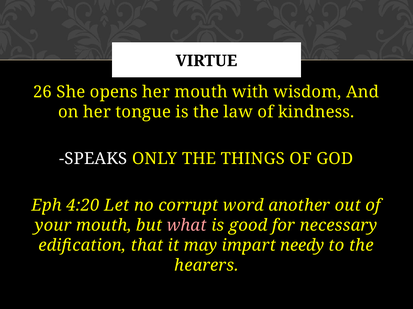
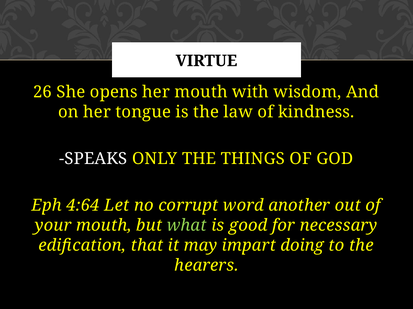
4:20: 4:20 -> 4:64
what colour: pink -> light green
needy: needy -> doing
